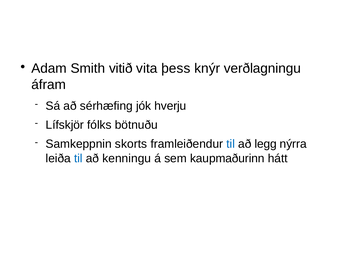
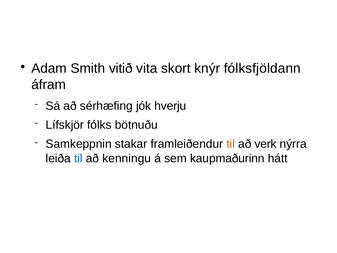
þess: þess -> skort
verðlagningu: verðlagningu -> fólksfjöldann
skorts: skorts -> stakar
til at (231, 144) colour: blue -> orange
legg: legg -> verk
